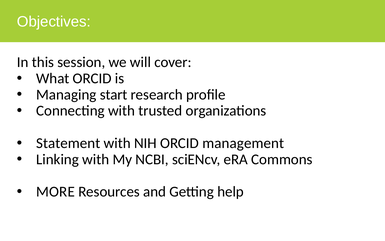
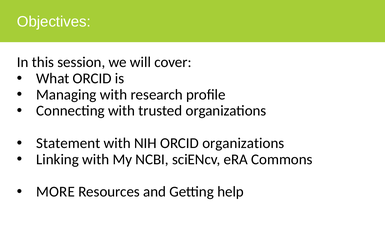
Managing start: start -> with
ORCID management: management -> organizations
